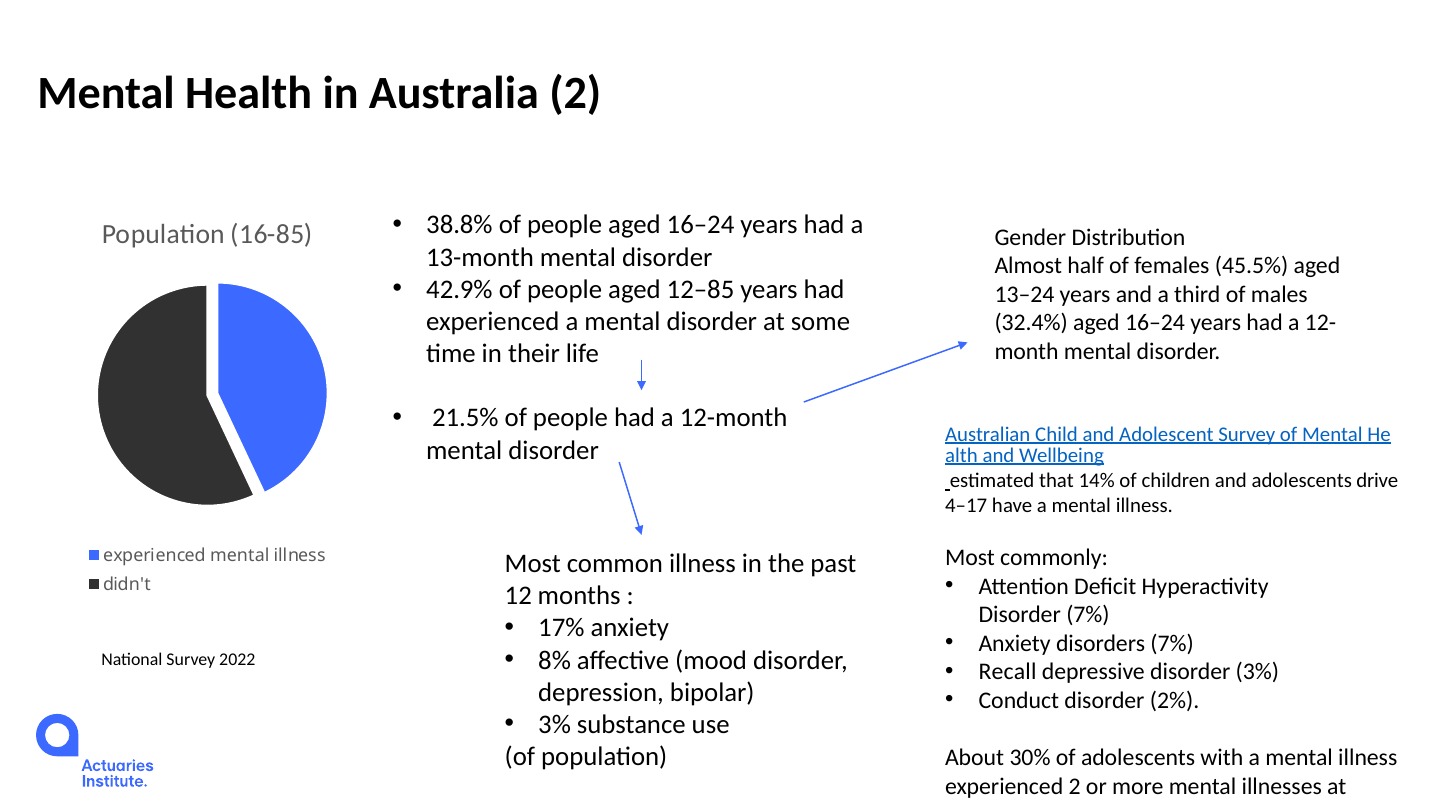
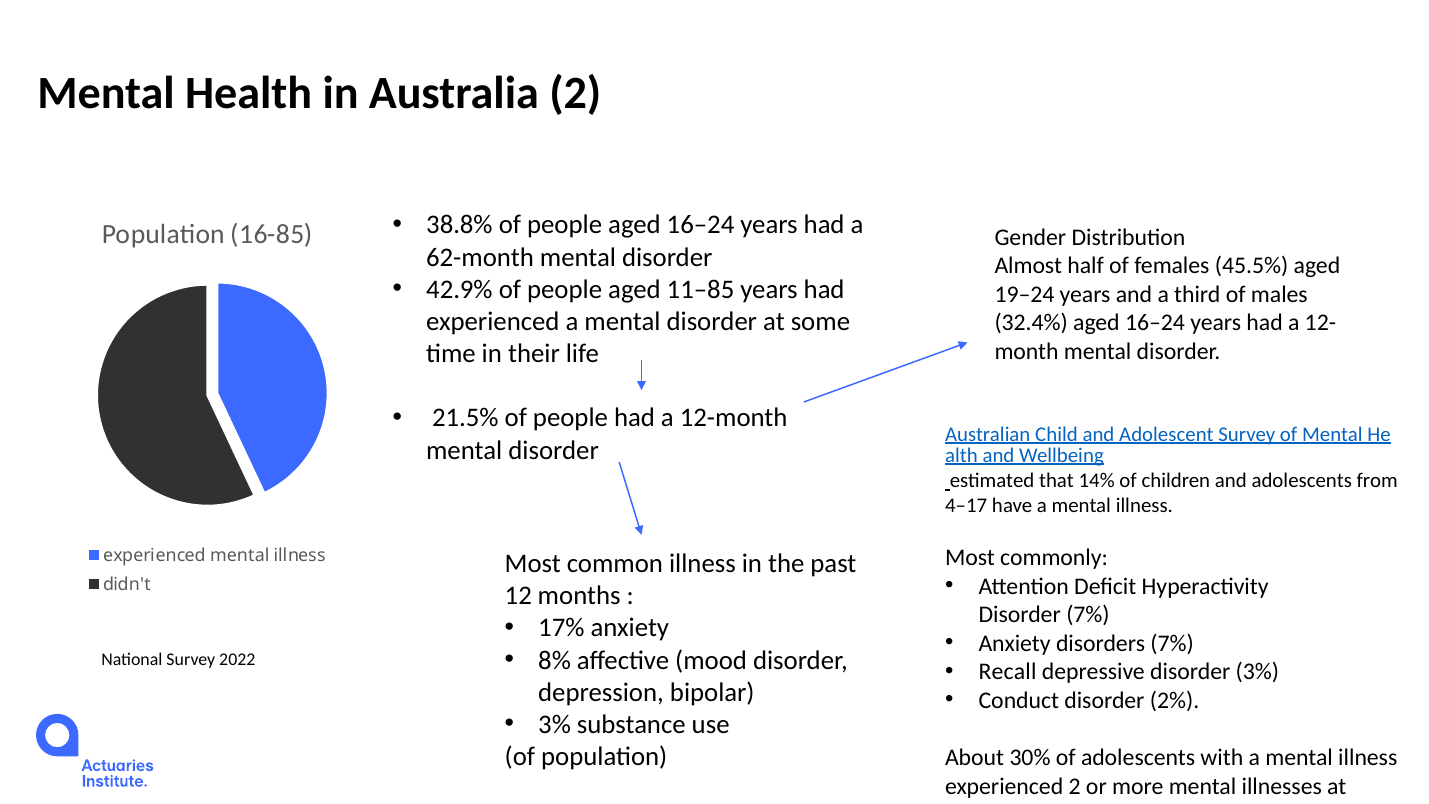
13-month: 13-month -> 62-month
12–85: 12–85 -> 11–85
13–24: 13–24 -> 19–24
drive: drive -> from
